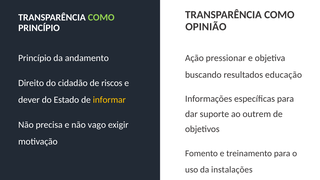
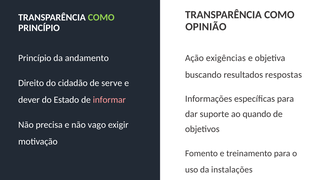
pressionar: pressionar -> exigências
educação: educação -> respostas
riscos: riscos -> serve
informar colour: yellow -> pink
outrem: outrem -> quando
